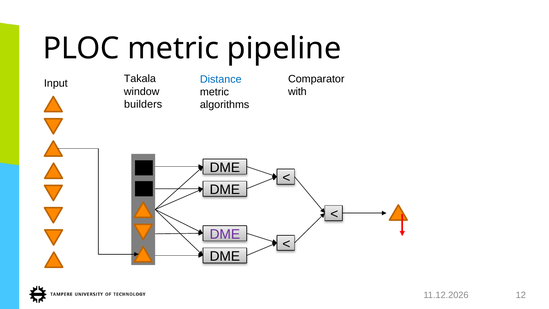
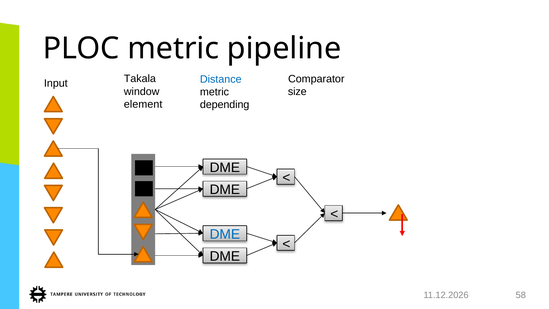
with: with -> size
builders: builders -> element
algorithms: algorithms -> depending
DME at (225, 234) colour: purple -> blue
12: 12 -> 58
